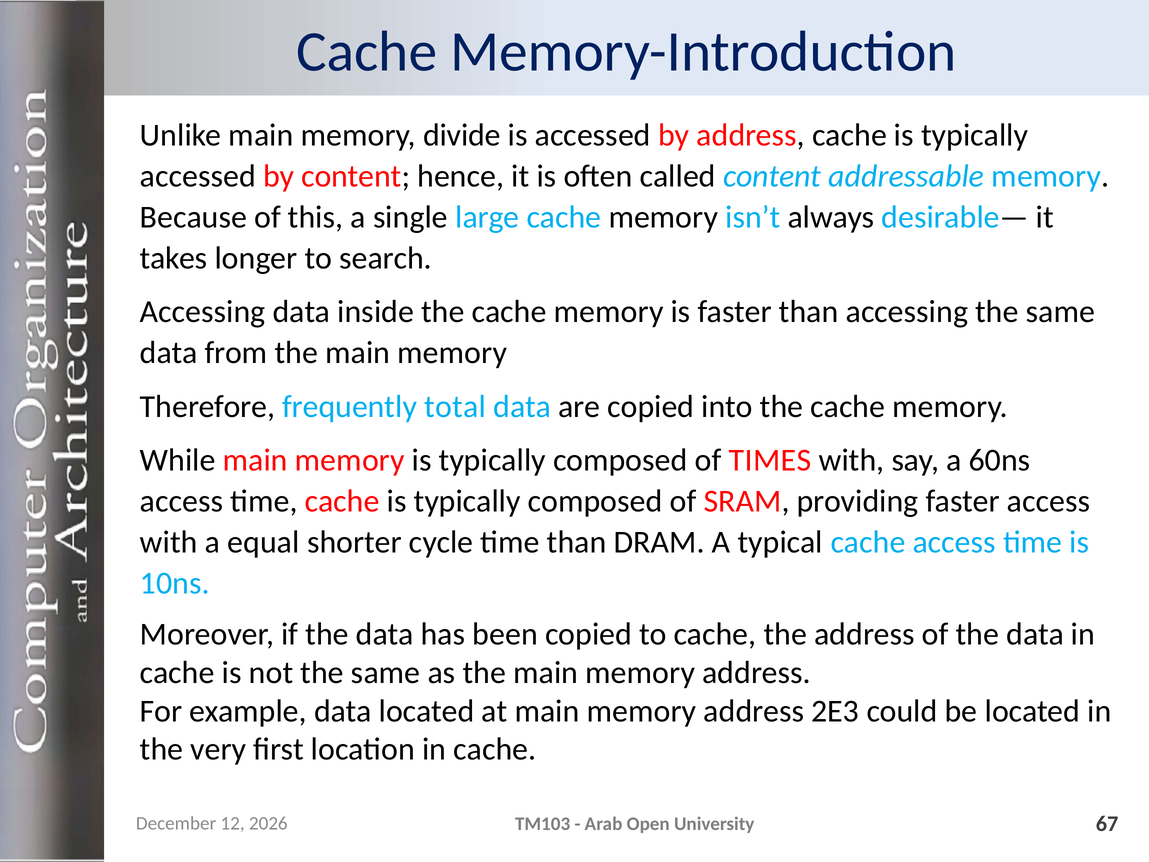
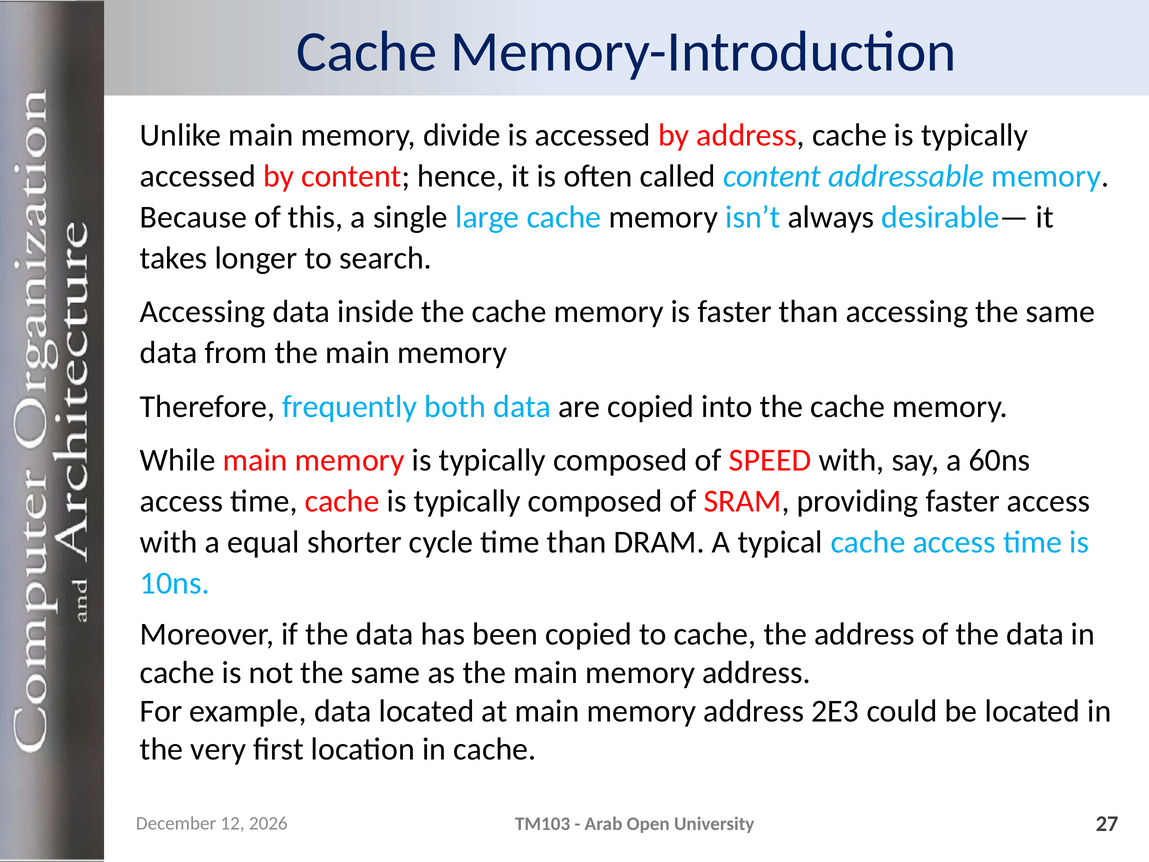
total: total -> both
TIMES: TIMES -> SPEED
67: 67 -> 27
